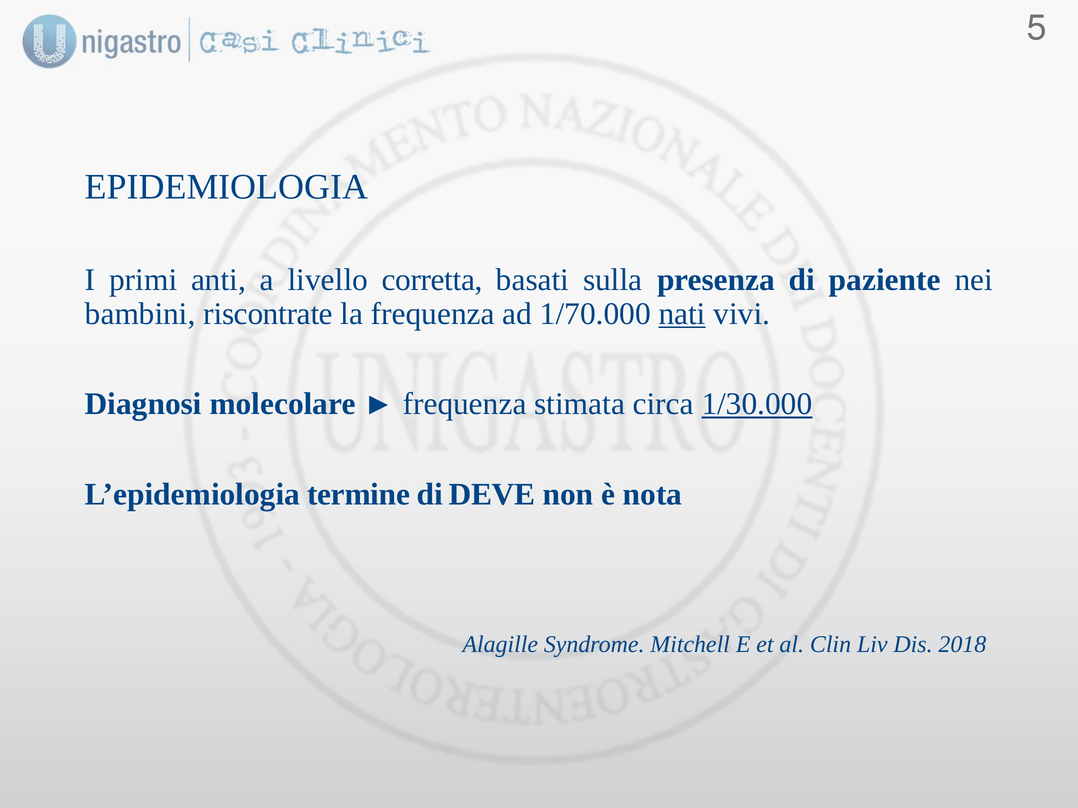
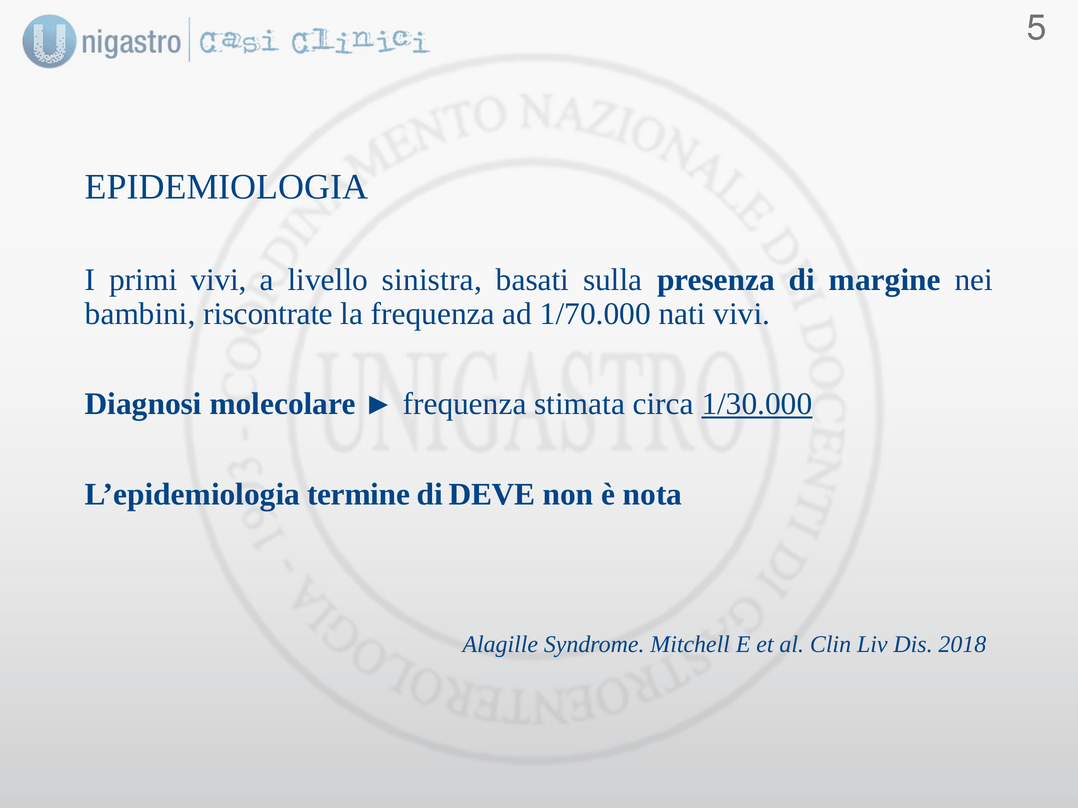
primi anti: anti -> vivi
corretta: corretta -> sinistra
paziente: paziente -> margine
nati underline: present -> none
